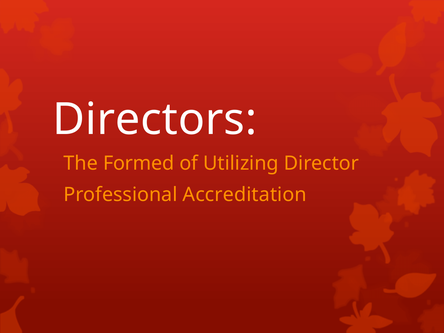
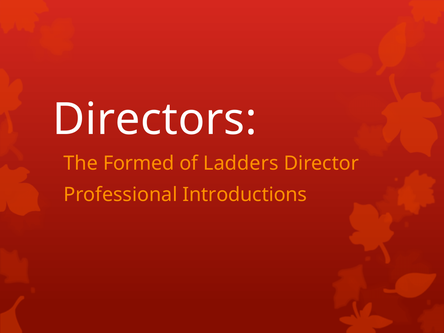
Utilizing: Utilizing -> Ladders
Accreditation: Accreditation -> Introductions
